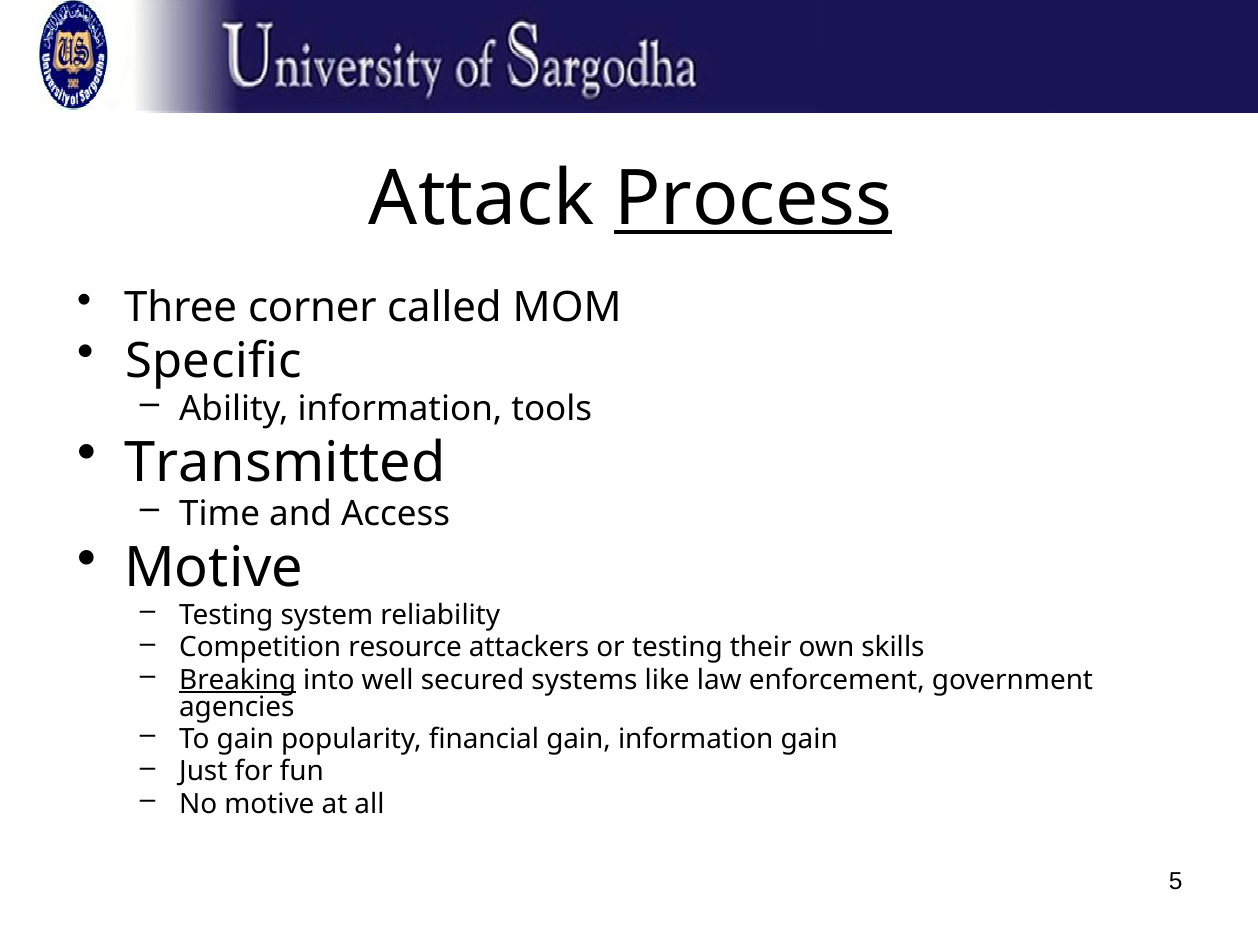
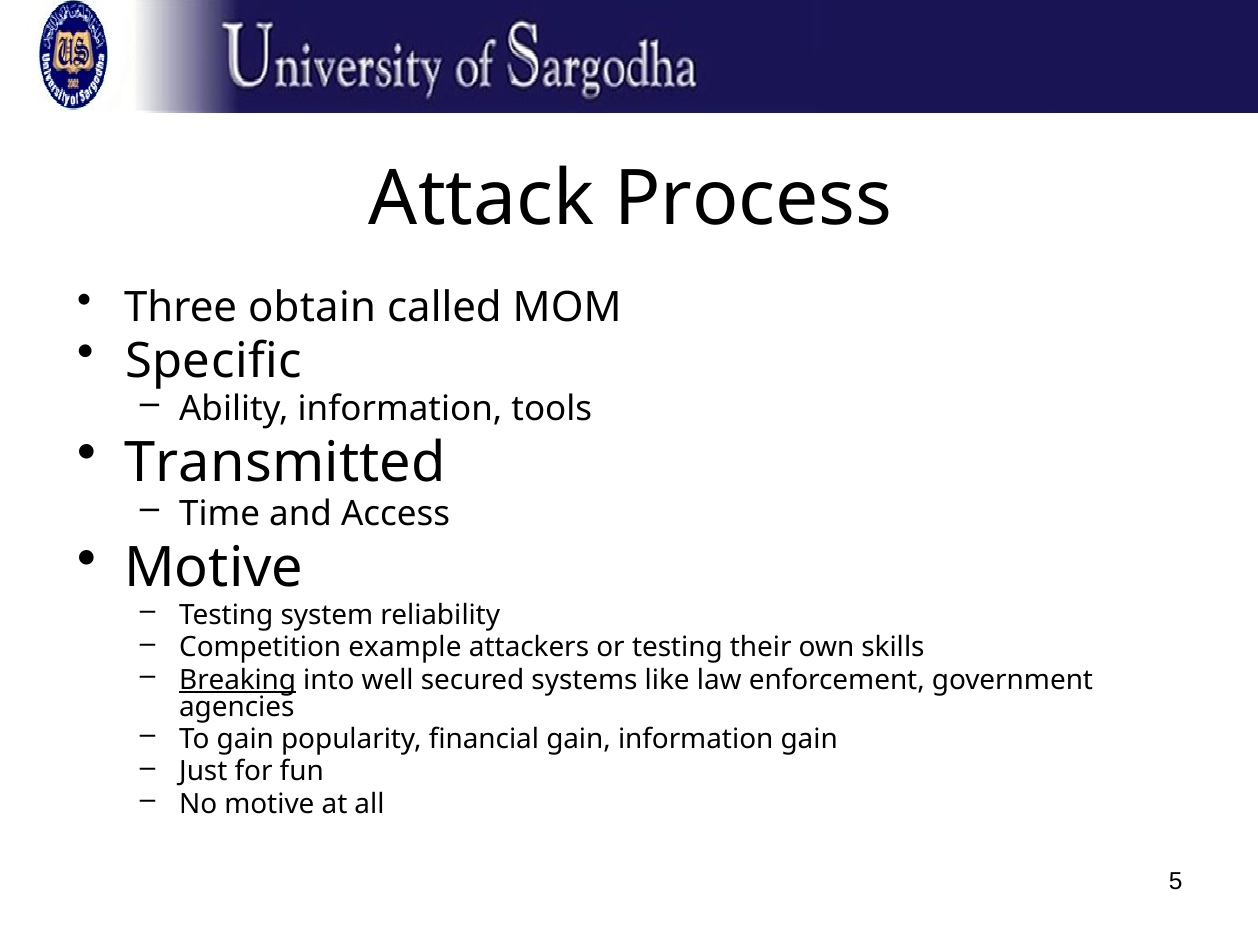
Process underline: present -> none
corner: corner -> obtain
resource: resource -> example
